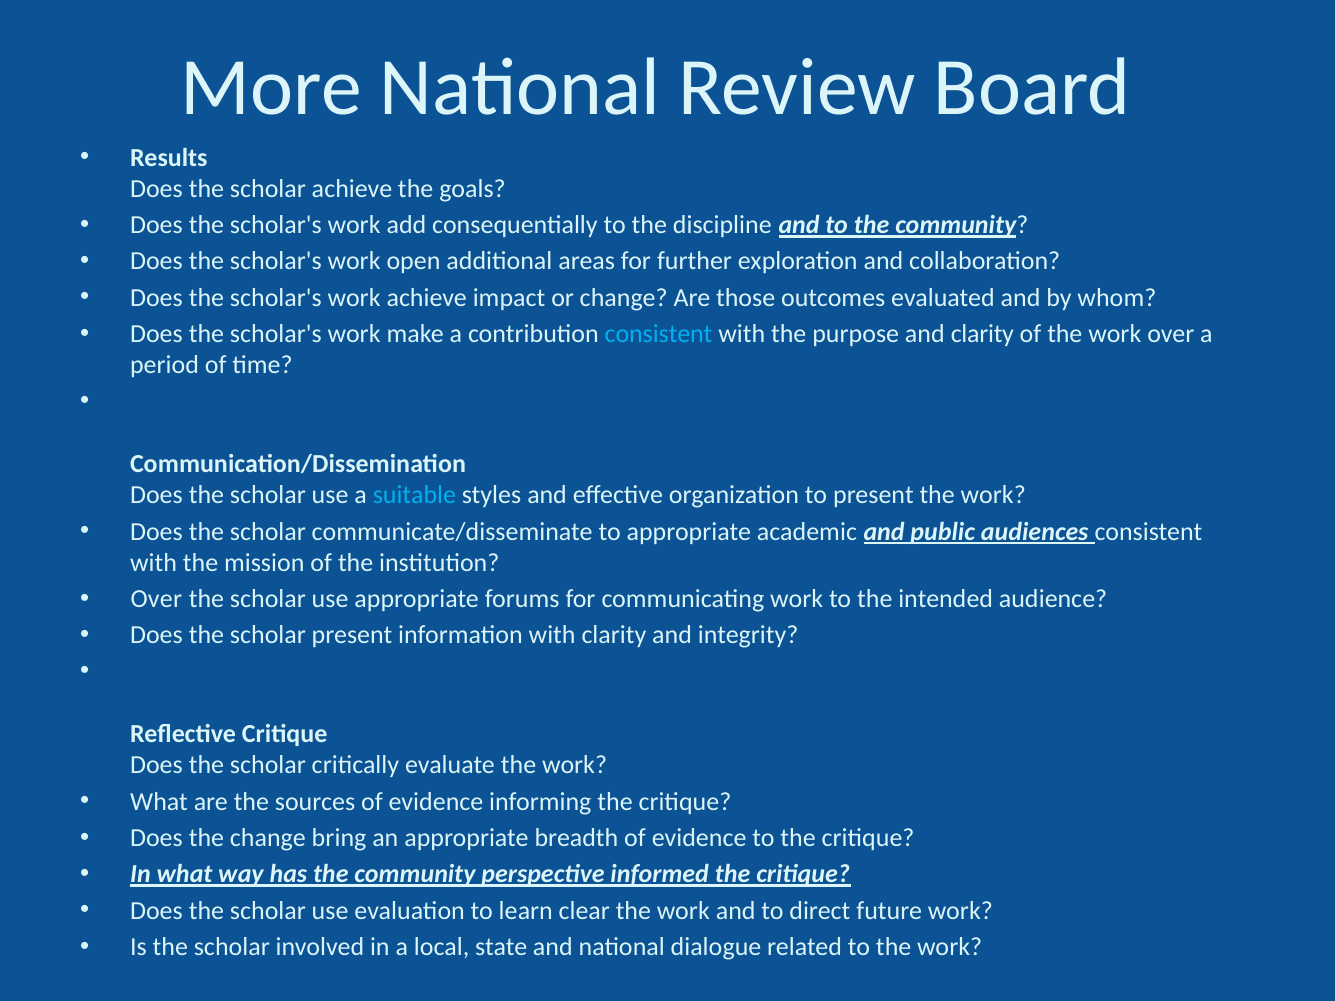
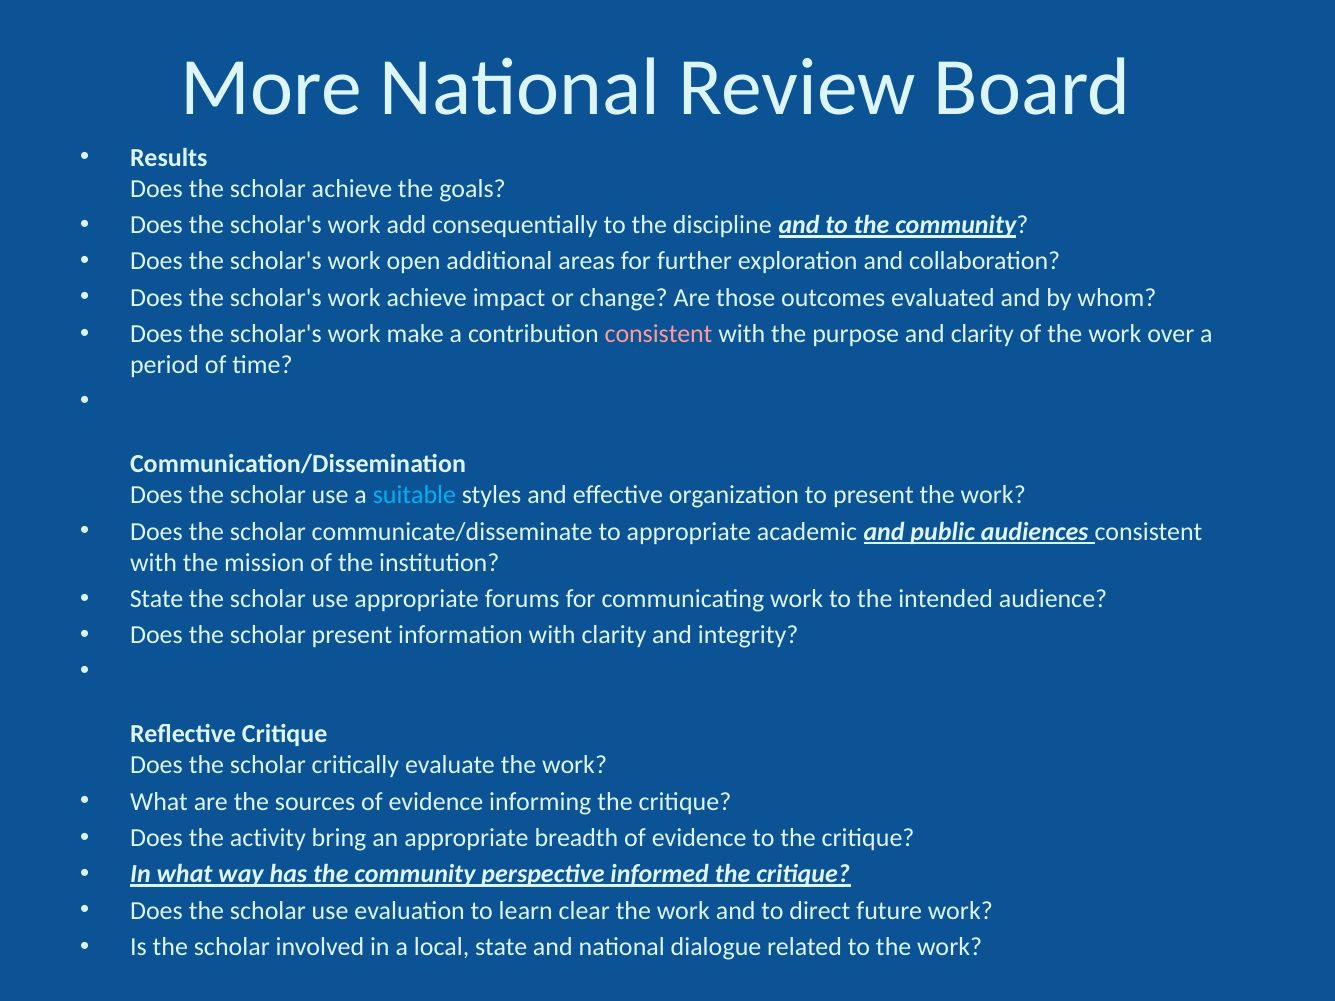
consistent at (659, 334) colour: light blue -> pink
Over at (156, 599): Over -> State
the change: change -> activity
